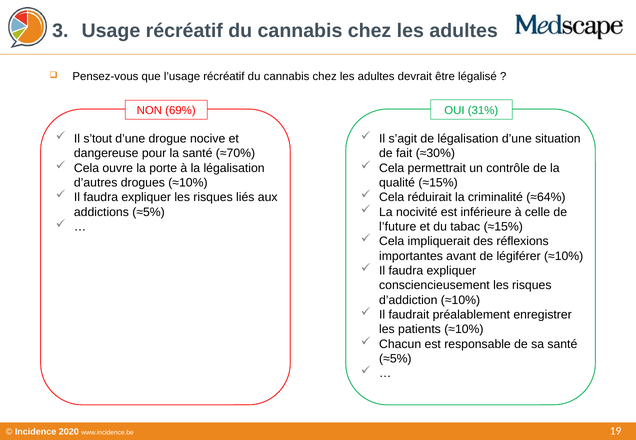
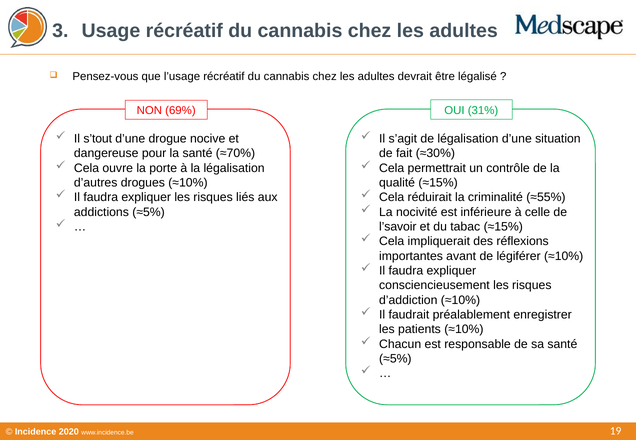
≈64%: ≈64% -> ≈55%
l’future: l’future -> l’savoir
